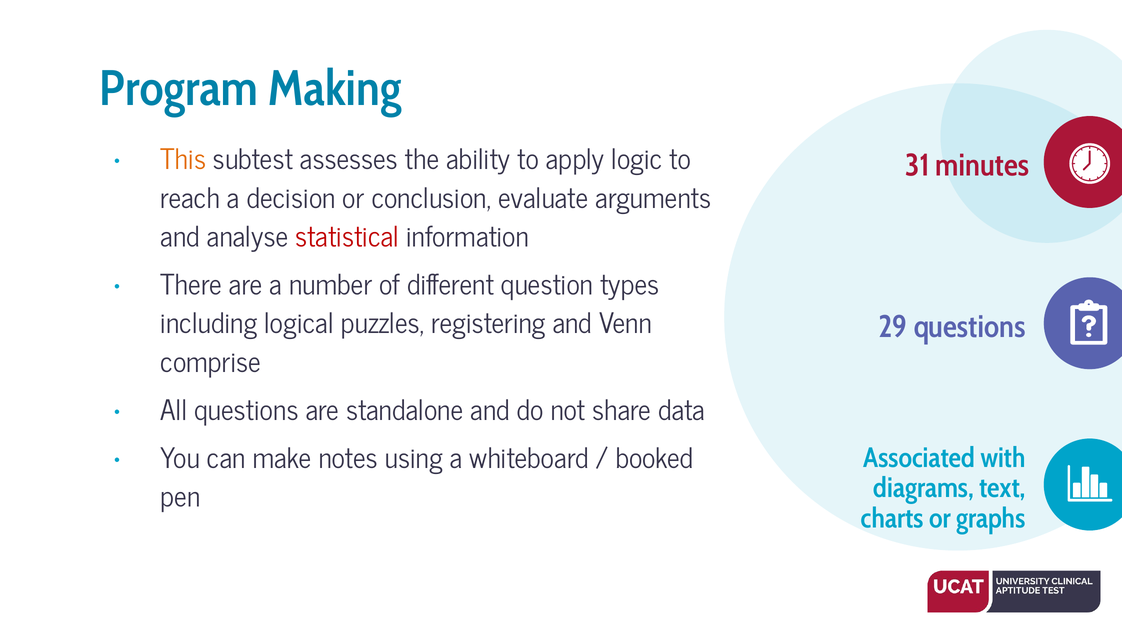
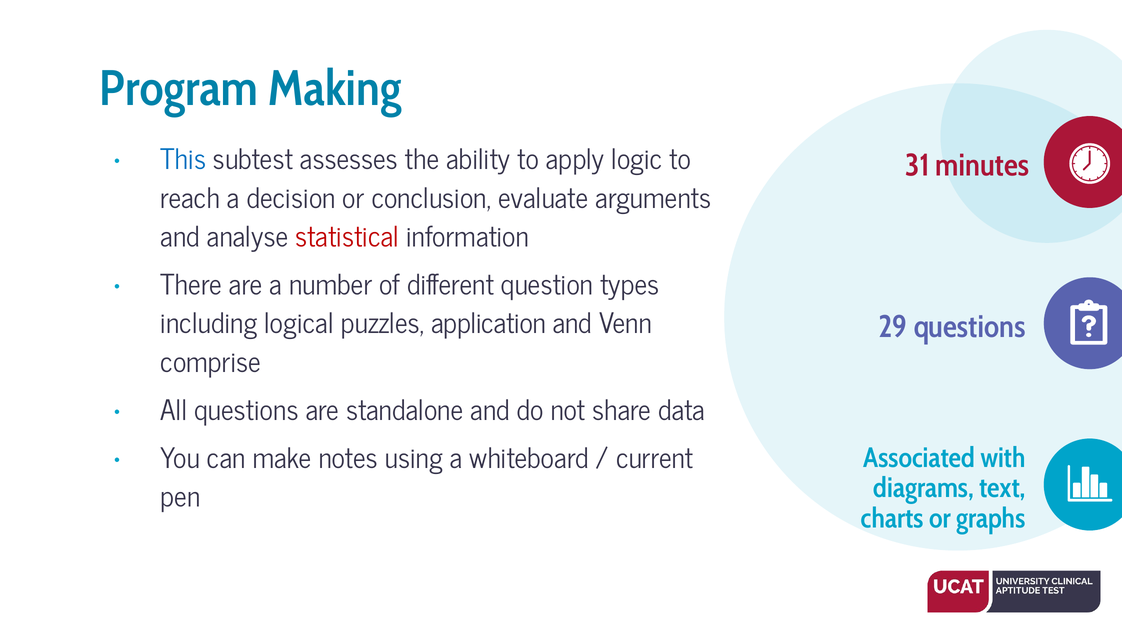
This colour: orange -> blue
registering: registering -> application
booked: booked -> current
